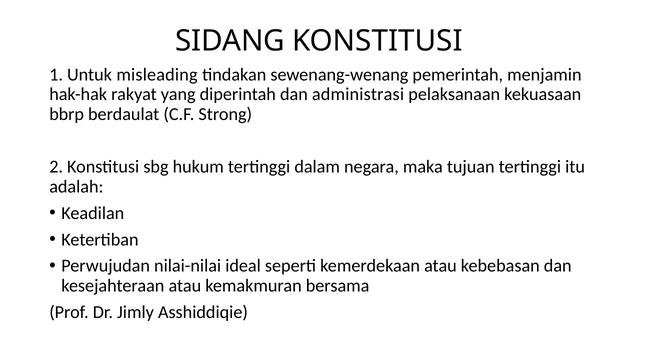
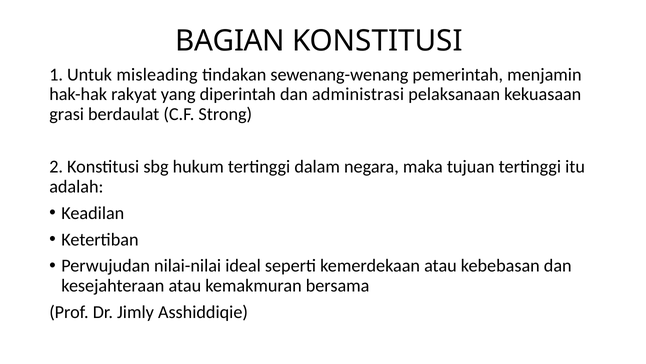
SIDANG: SIDANG -> BAGIAN
bbrp: bbrp -> grasi
